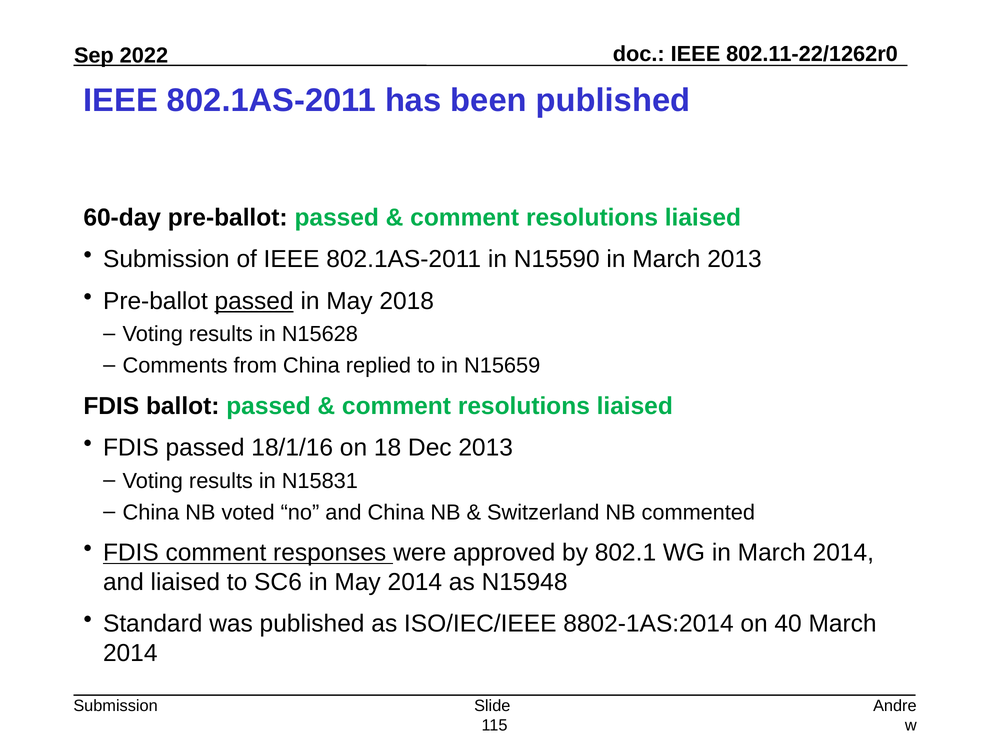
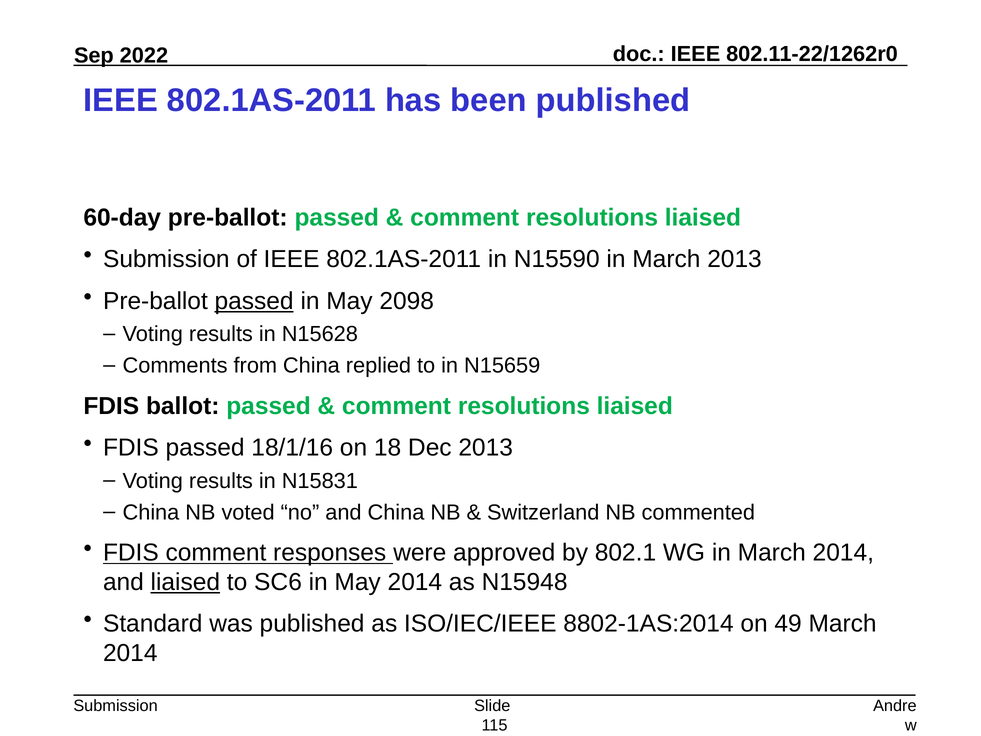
2018: 2018 -> 2098
liaised at (185, 582) underline: none -> present
40: 40 -> 49
